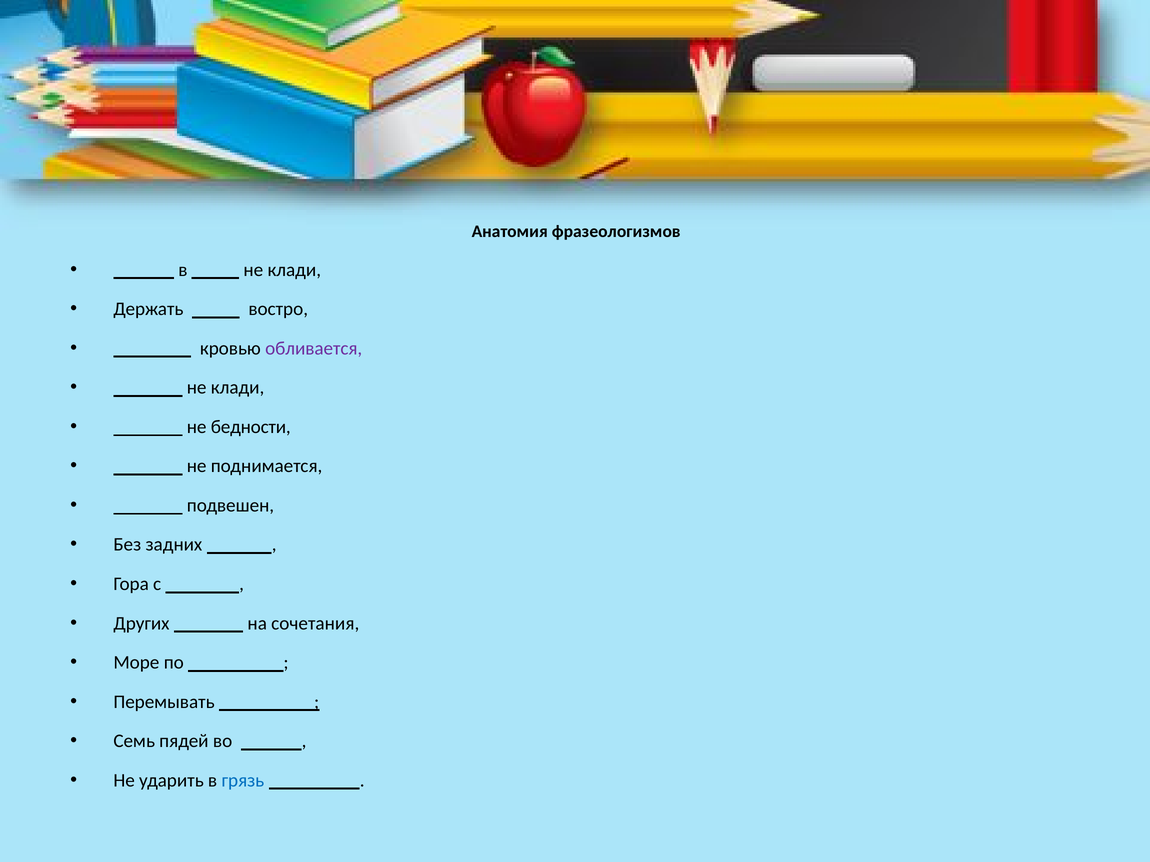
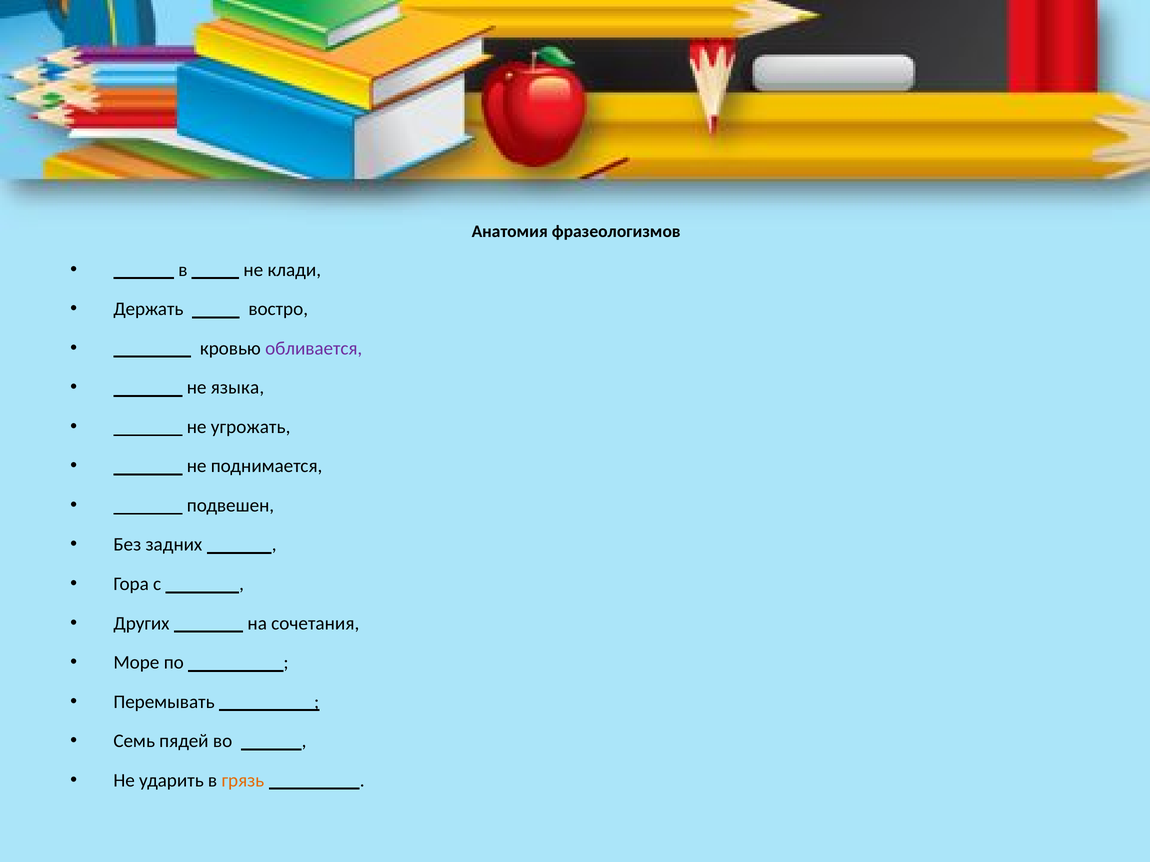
клади at (238, 388): клади -> языка
бедности: бедности -> угрожать
грязь colour: blue -> orange
